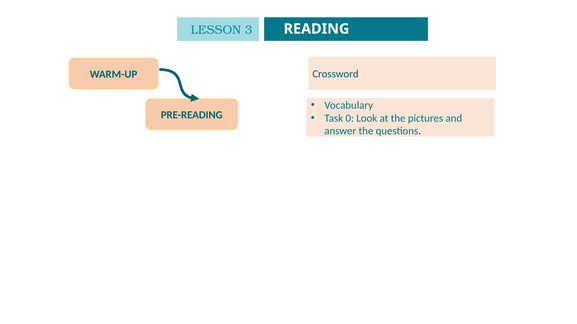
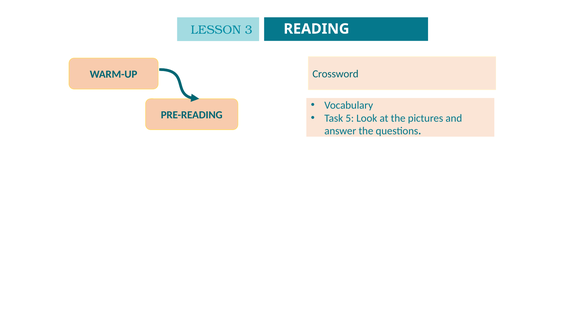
0: 0 -> 5
